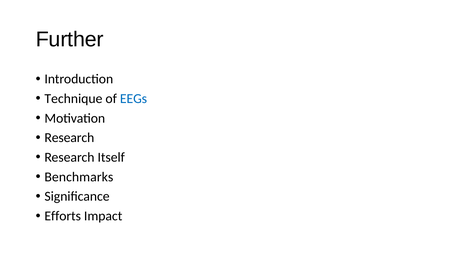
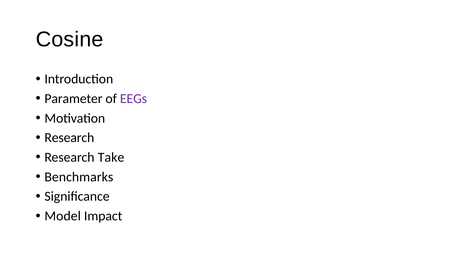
Further: Further -> Cosine
Technique: Technique -> Parameter
EEGs colour: blue -> purple
Itself: Itself -> Take
Efforts: Efforts -> Model
